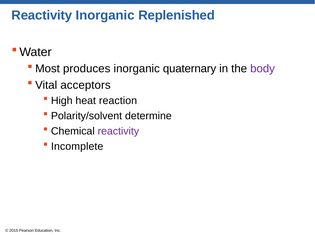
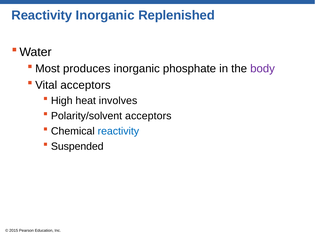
quaternary: quaternary -> phosphate
reaction: reaction -> involves
Polarity/solvent determine: determine -> acceptors
reactivity at (118, 131) colour: purple -> blue
Incomplete: Incomplete -> Suspended
